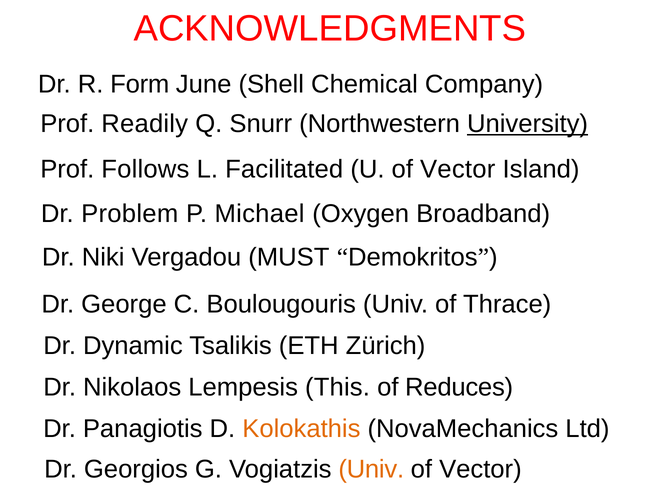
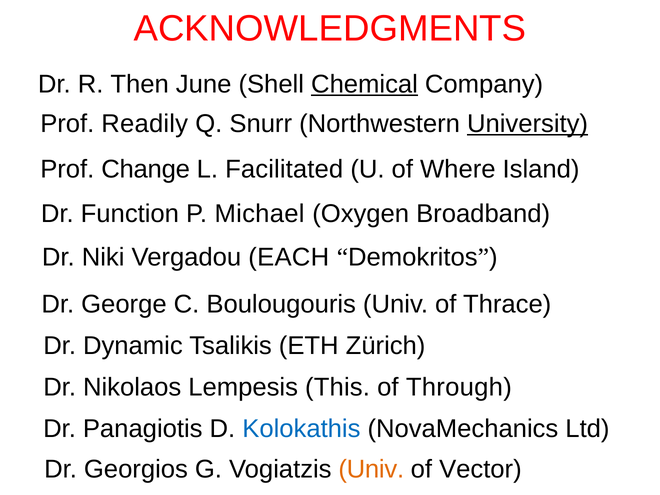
Form: Form -> Then
Chemical underline: none -> present
Follows: Follows -> Change
U of Vector: Vector -> Where
Problem: Problem -> Function
MUST: MUST -> EACH
Reduces: Reduces -> Through
Kolokathis colour: orange -> blue
